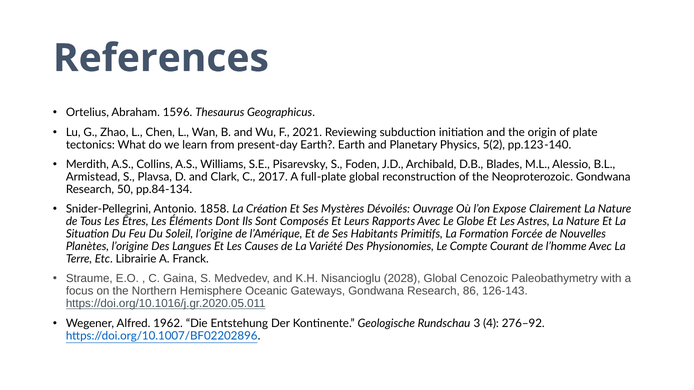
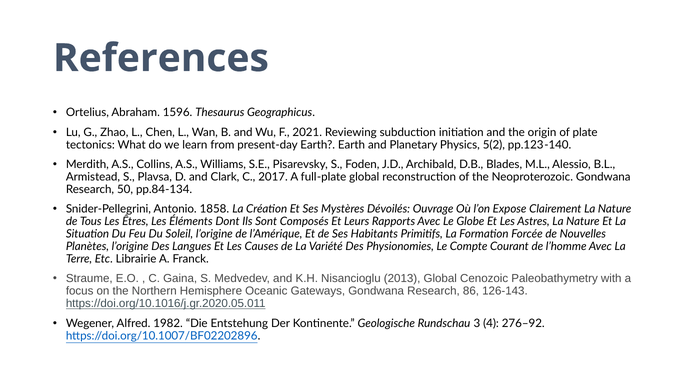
2028: 2028 -> 2013
1962: 1962 -> 1982
